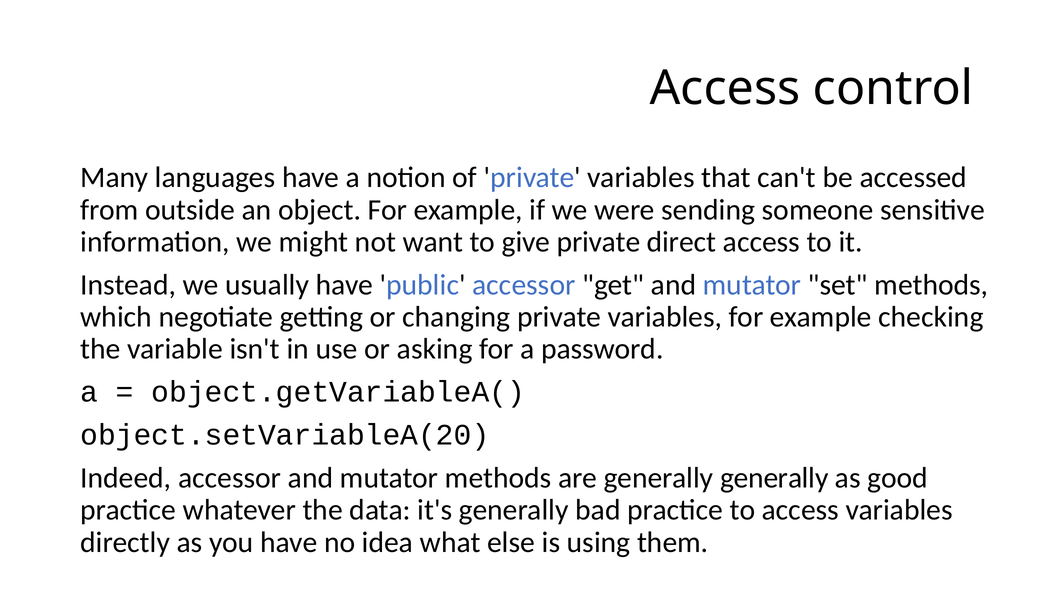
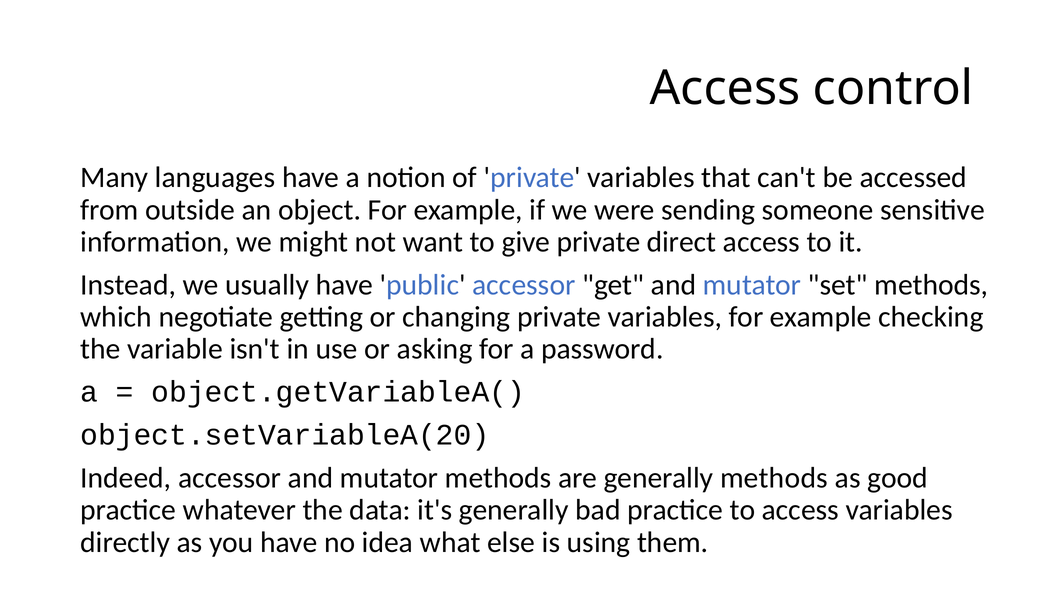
generally generally: generally -> methods
